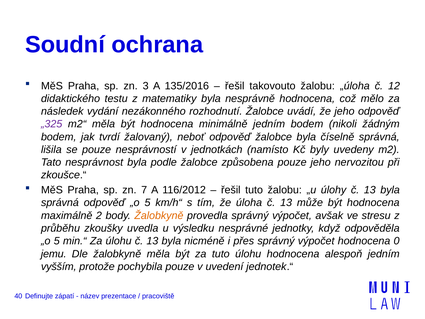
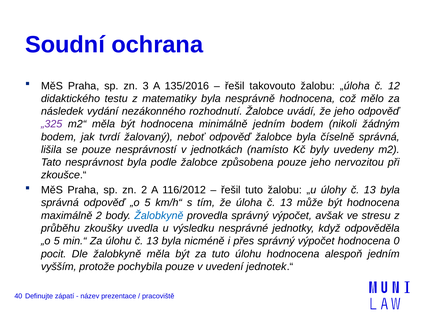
zn 7: 7 -> 2
Žalobkyně at (159, 215) colour: orange -> blue
jemu: jemu -> pocit
